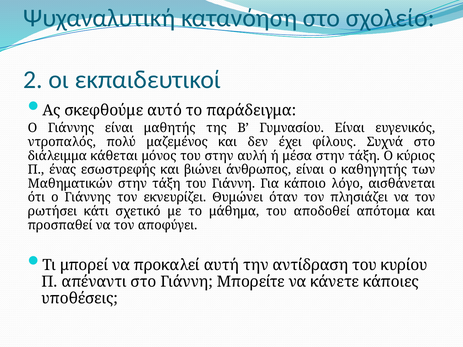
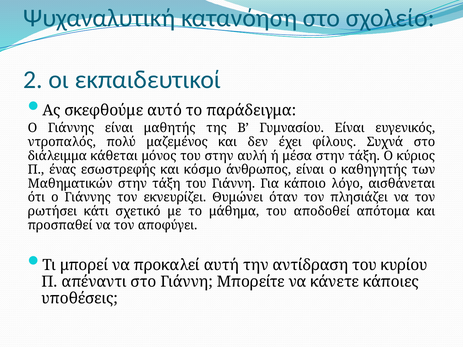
βιώνει: βιώνει -> κόσμο
